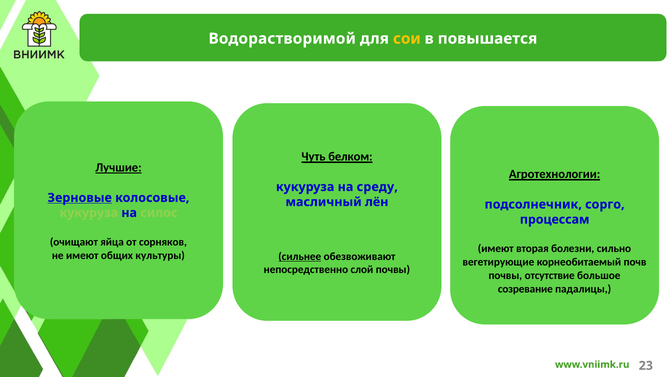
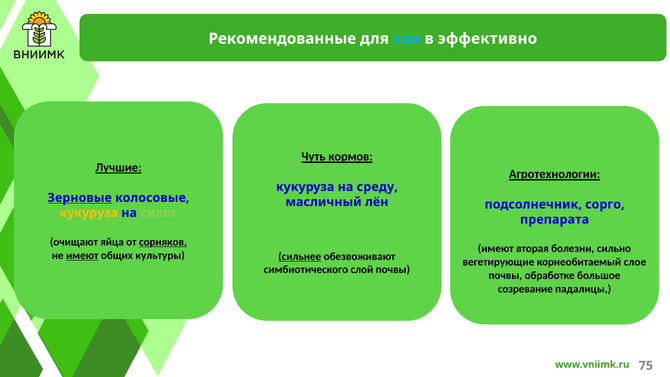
Водорастворимой: Водорастворимой -> Рекомендованные
сои colour: yellow -> light blue
повышается: повышается -> эффективно
белком: белком -> кормов
кукуруза at (89, 213) colour: light green -> yellow
процессам: процессам -> препарата
сорняков underline: none -> present
имеют at (82, 255) underline: none -> present
почв: почв -> слое
непосредственно: непосредственно -> симбиотического
отсутствие: отсутствие -> обработке
23: 23 -> 75
